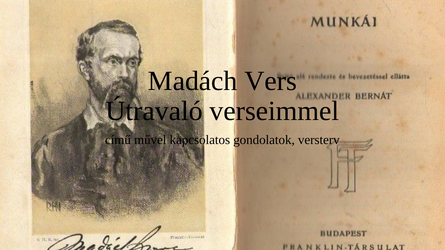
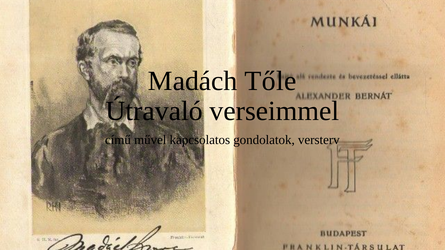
Vers: Vers -> Tőle
